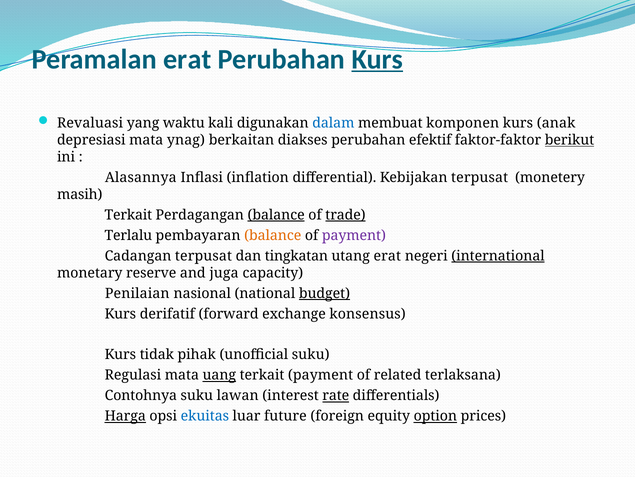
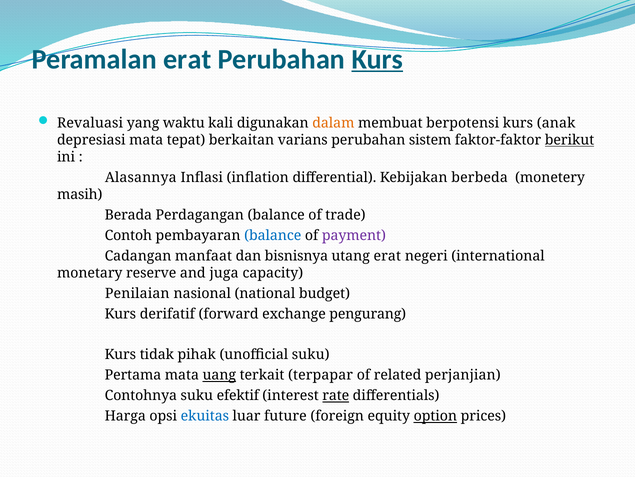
dalam colour: blue -> orange
komponen: komponen -> berpotensi
ynag: ynag -> tepat
diakses: diakses -> varians
efektif: efektif -> sistem
Kebijakan terpusat: terpusat -> berbeda
Terkait at (128, 215): Terkait -> Berada
balance at (276, 215) underline: present -> none
trade underline: present -> none
Terlalu: Terlalu -> Contoh
balance at (273, 235) colour: orange -> blue
Cadangan terpusat: terpusat -> manfaat
tingkatan: tingkatan -> bisnisnya
international underline: present -> none
budget underline: present -> none
konsensus: konsensus -> pengurang
Regulasi: Regulasi -> Pertama
terkait payment: payment -> terpapar
terlaksana: terlaksana -> perjanjian
lawan: lawan -> efektif
Harga underline: present -> none
